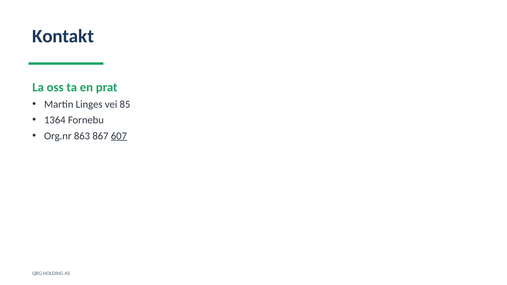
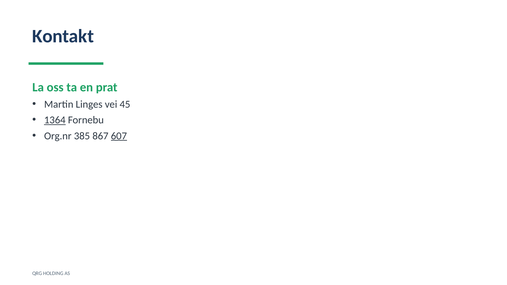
85: 85 -> 45
1364 underline: none -> present
863: 863 -> 385
